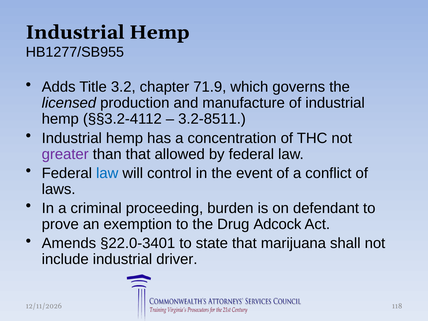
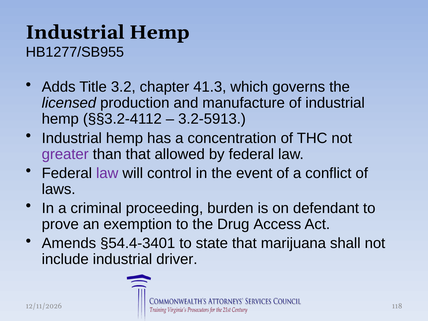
71.9: 71.9 -> 41.3
3.2-8511: 3.2-8511 -> 3.2-5913
law at (107, 173) colour: blue -> purple
Adcock: Adcock -> Access
§22.0-3401: §22.0-3401 -> §54.4-3401
